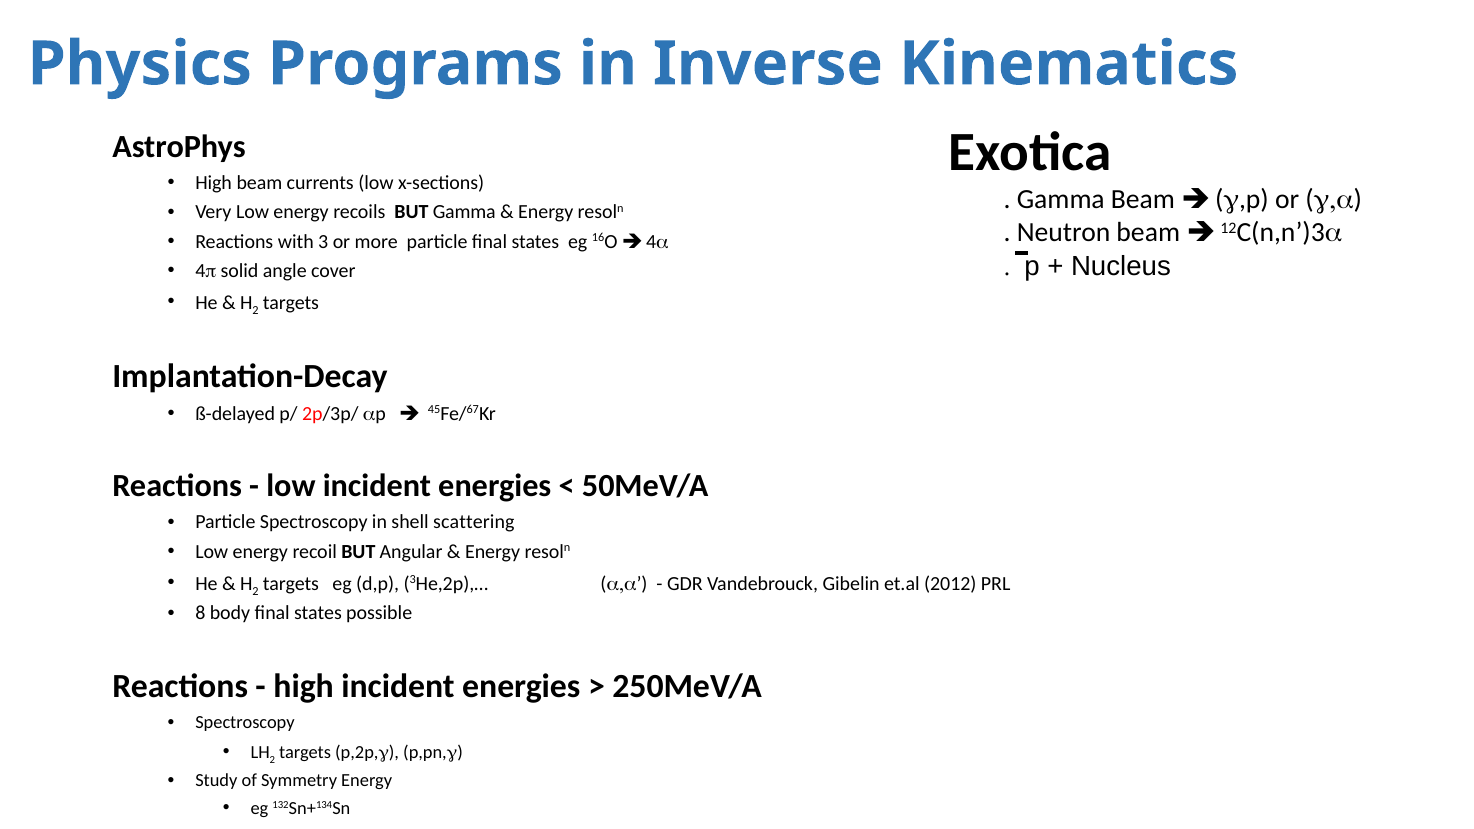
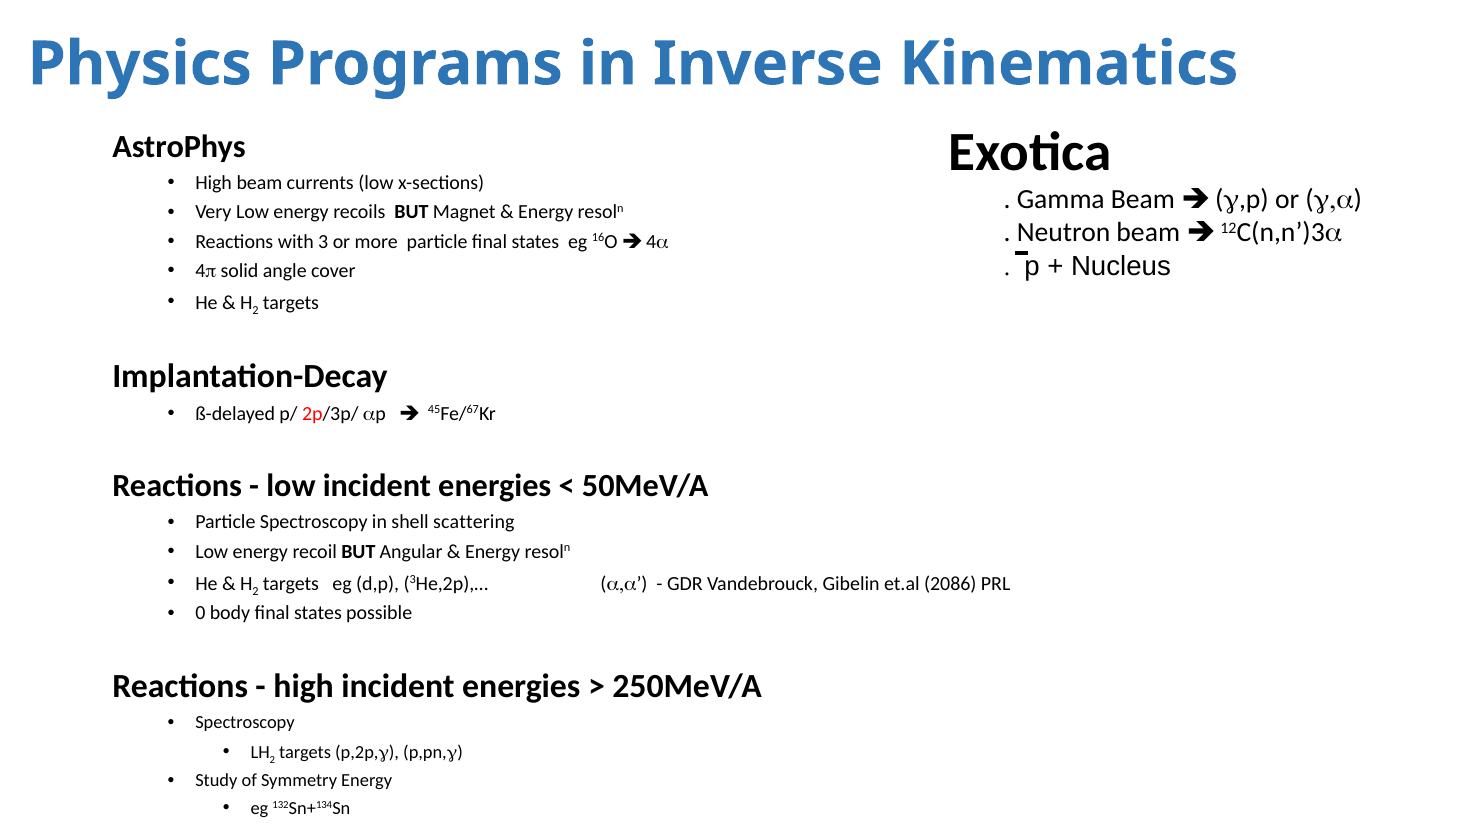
BUT Gamma: Gamma -> Magnet
2012: 2012 -> 2086
8: 8 -> 0
